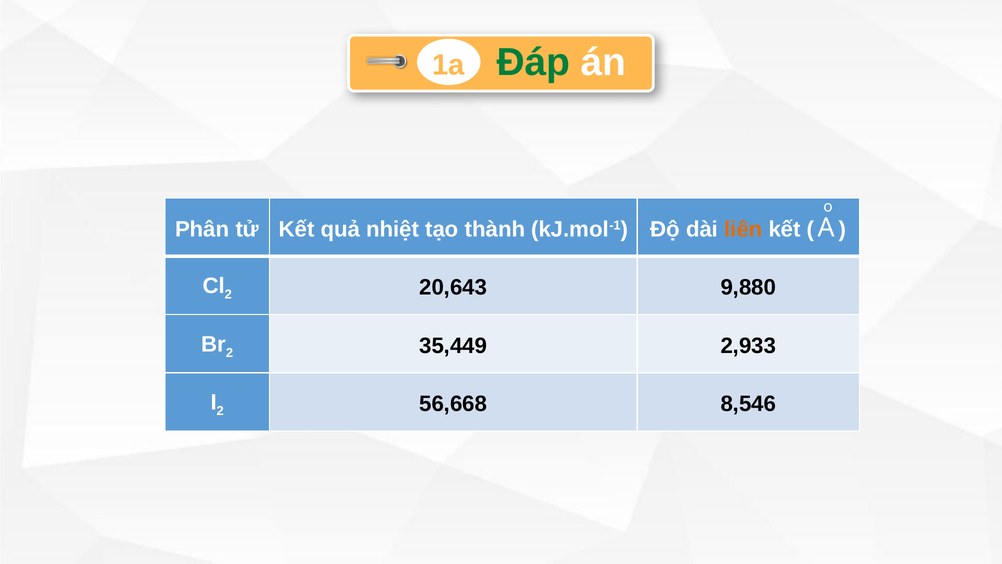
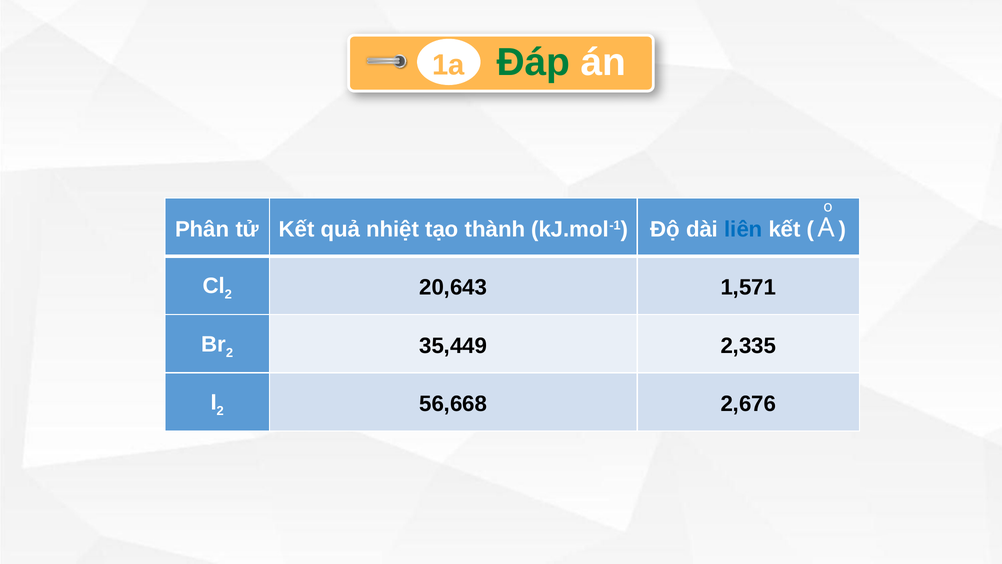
liên colour: orange -> blue
9,880: 9,880 -> 1,571
2,933: 2,933 -> 2,335
8,546: 8,546 -> 2,676
